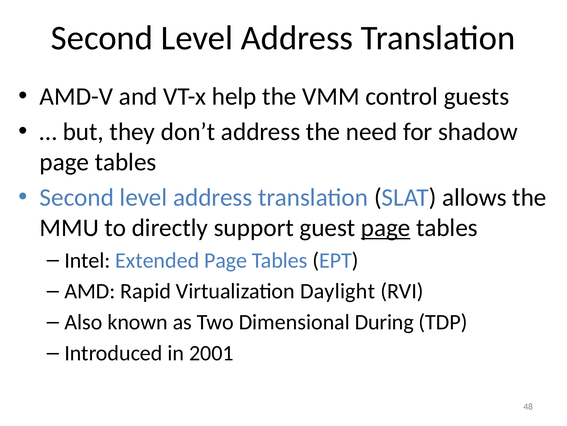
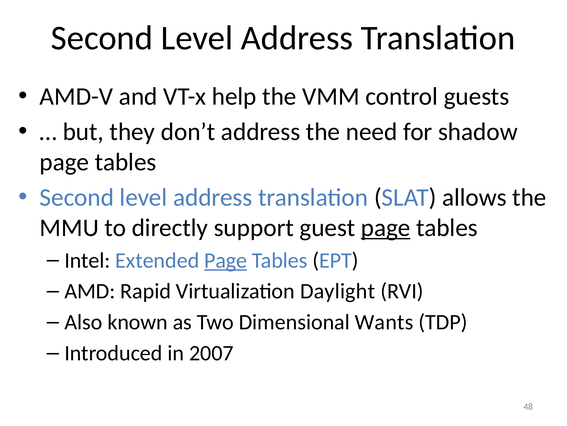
Page at (226, 260) underline: none -> present
During: During -> Wants
2001: 2001 -> 2007
